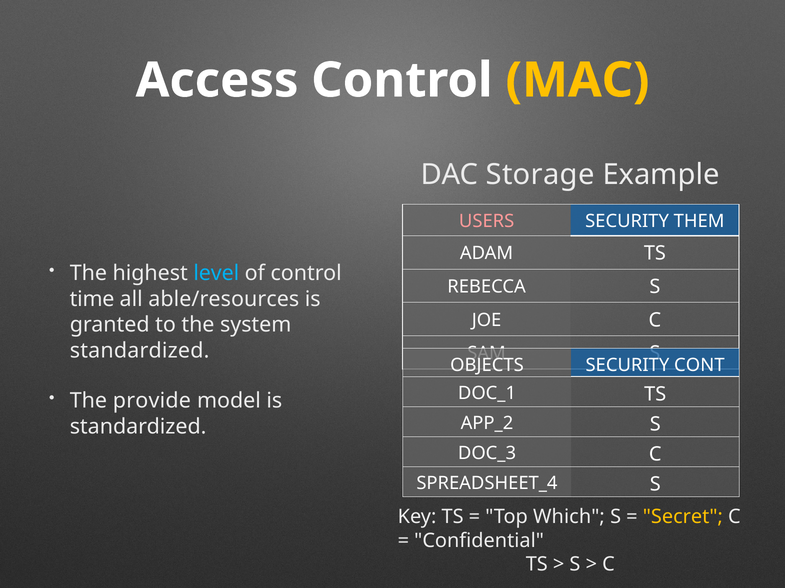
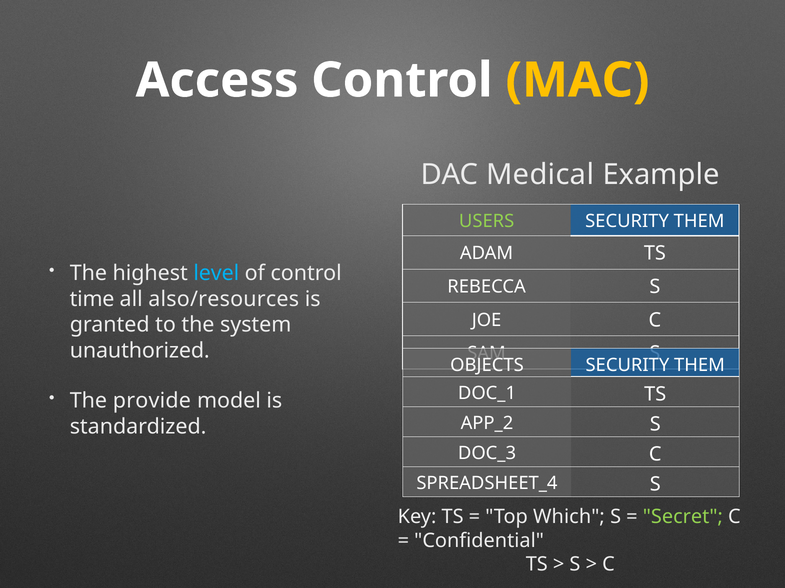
Storage: Storage -> Medical
USERS colour: pink -> light green
able/resources: able/resources -> also/resources
standardized at (140, 351): standardized -> unauthorized
CONT at (699, 365): CONT -> THEM
Secret colour: yellow -> light green
